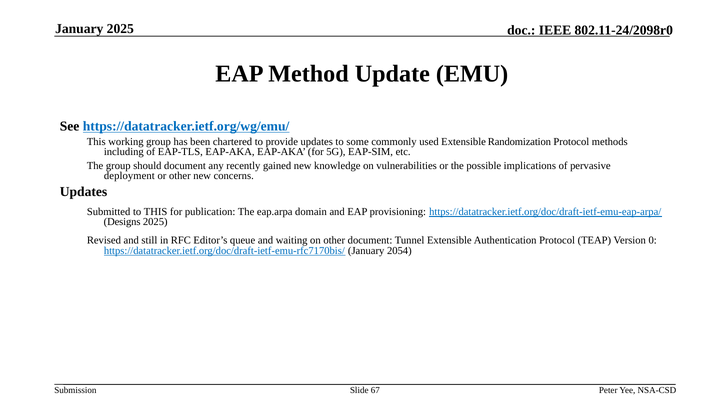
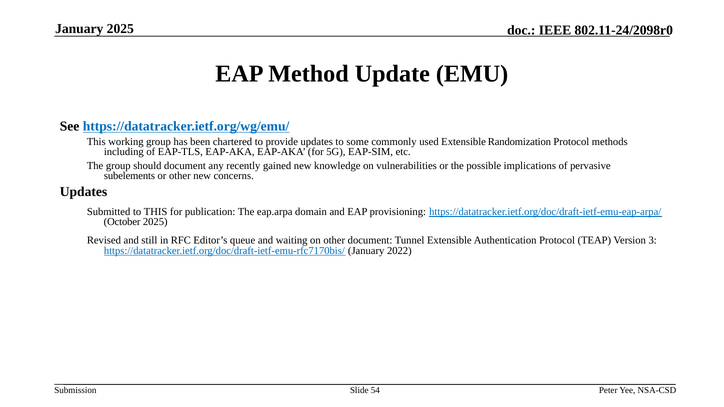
deployment: deployment -> subelements
Designs: Designs -> October
0: 0 -> 3
2054: 2054 -> 2022
67: 67 -> 54
